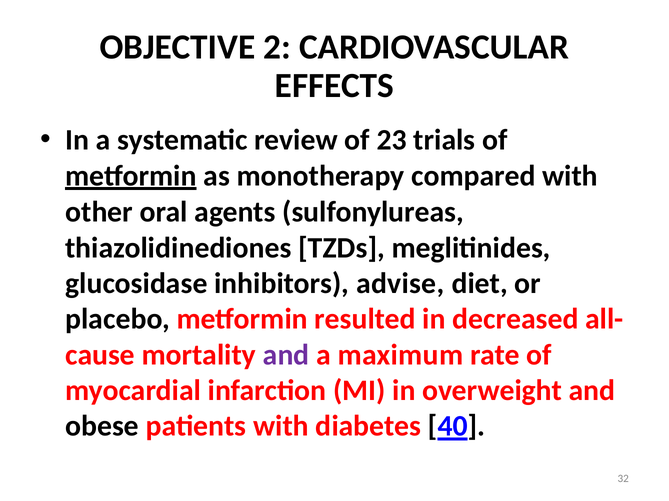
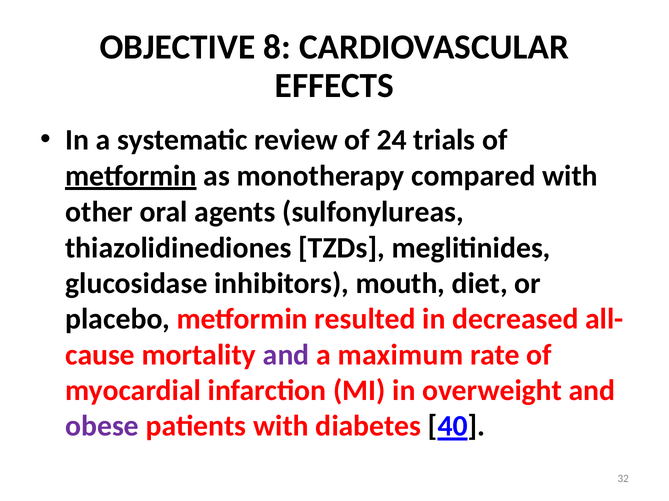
2: 2 -> 8
23: 23 -> 24
advise: advise -> mouth
obese colour: black -> purple
